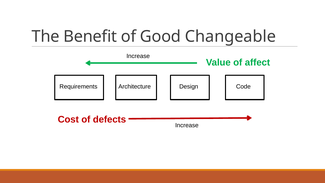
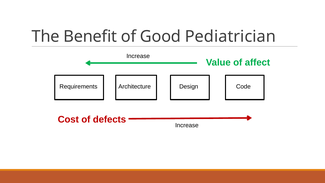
Changeable: Changeable -> Pediatrician
